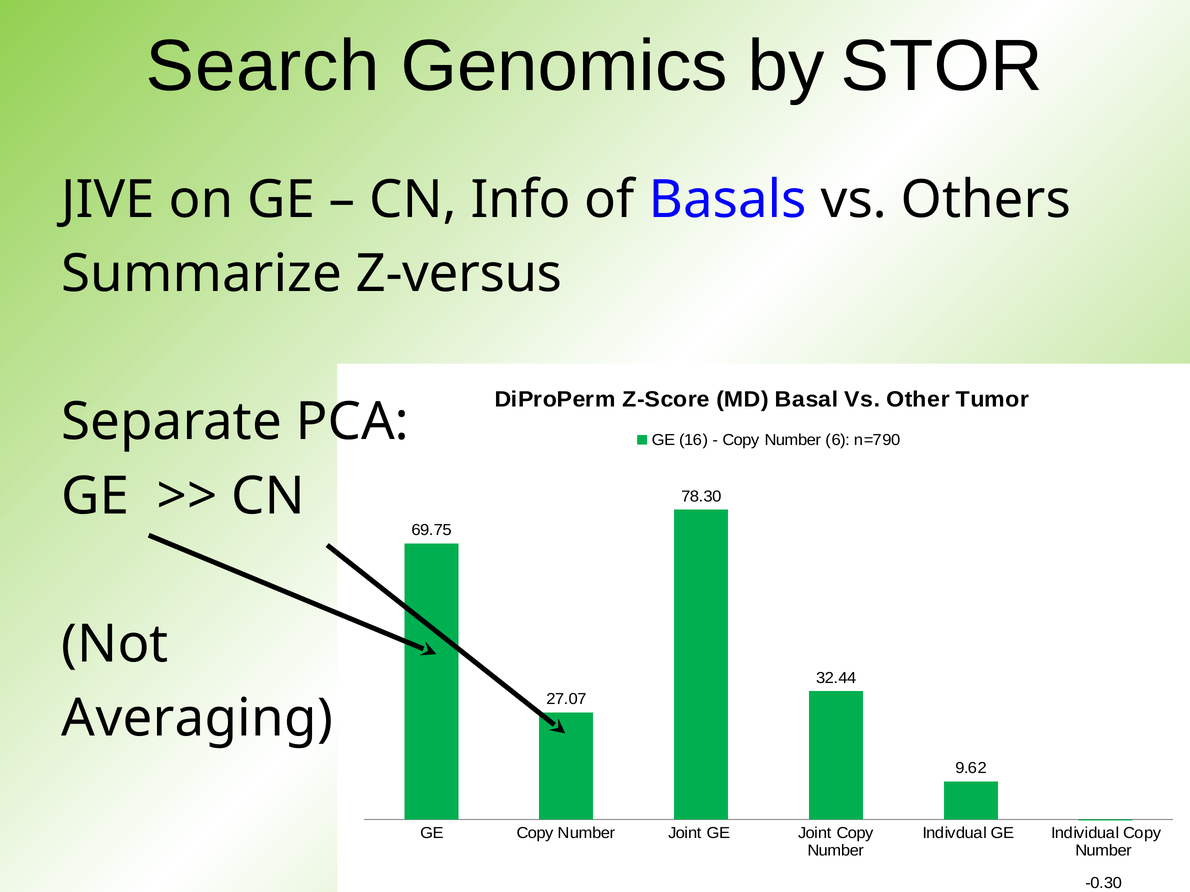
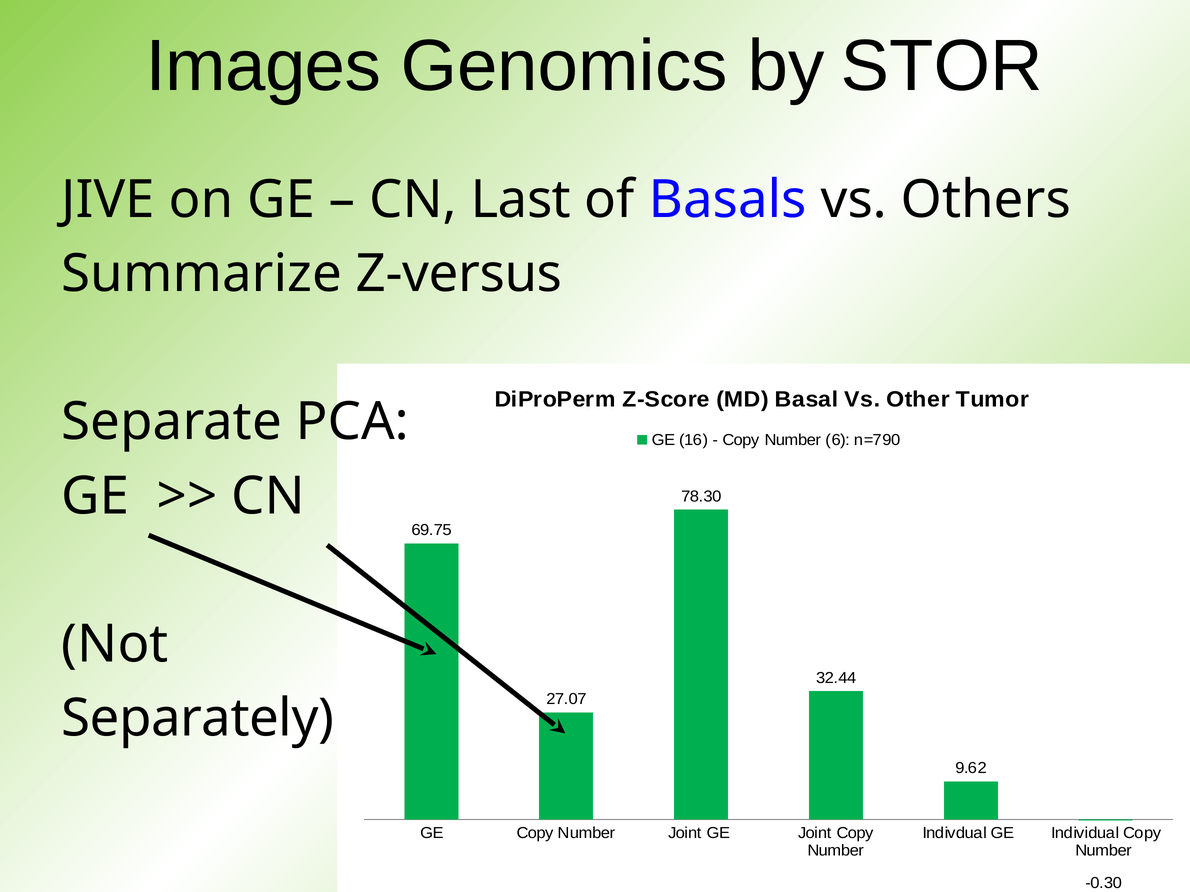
Search: Search -> Images
Info: Info -> Last
Averaging: Averaging -> Separately
